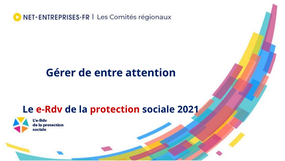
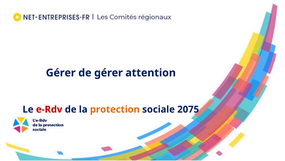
de entre: entre -> gérer
protection colour: red -> orange
2021: 2021 -> 2075
